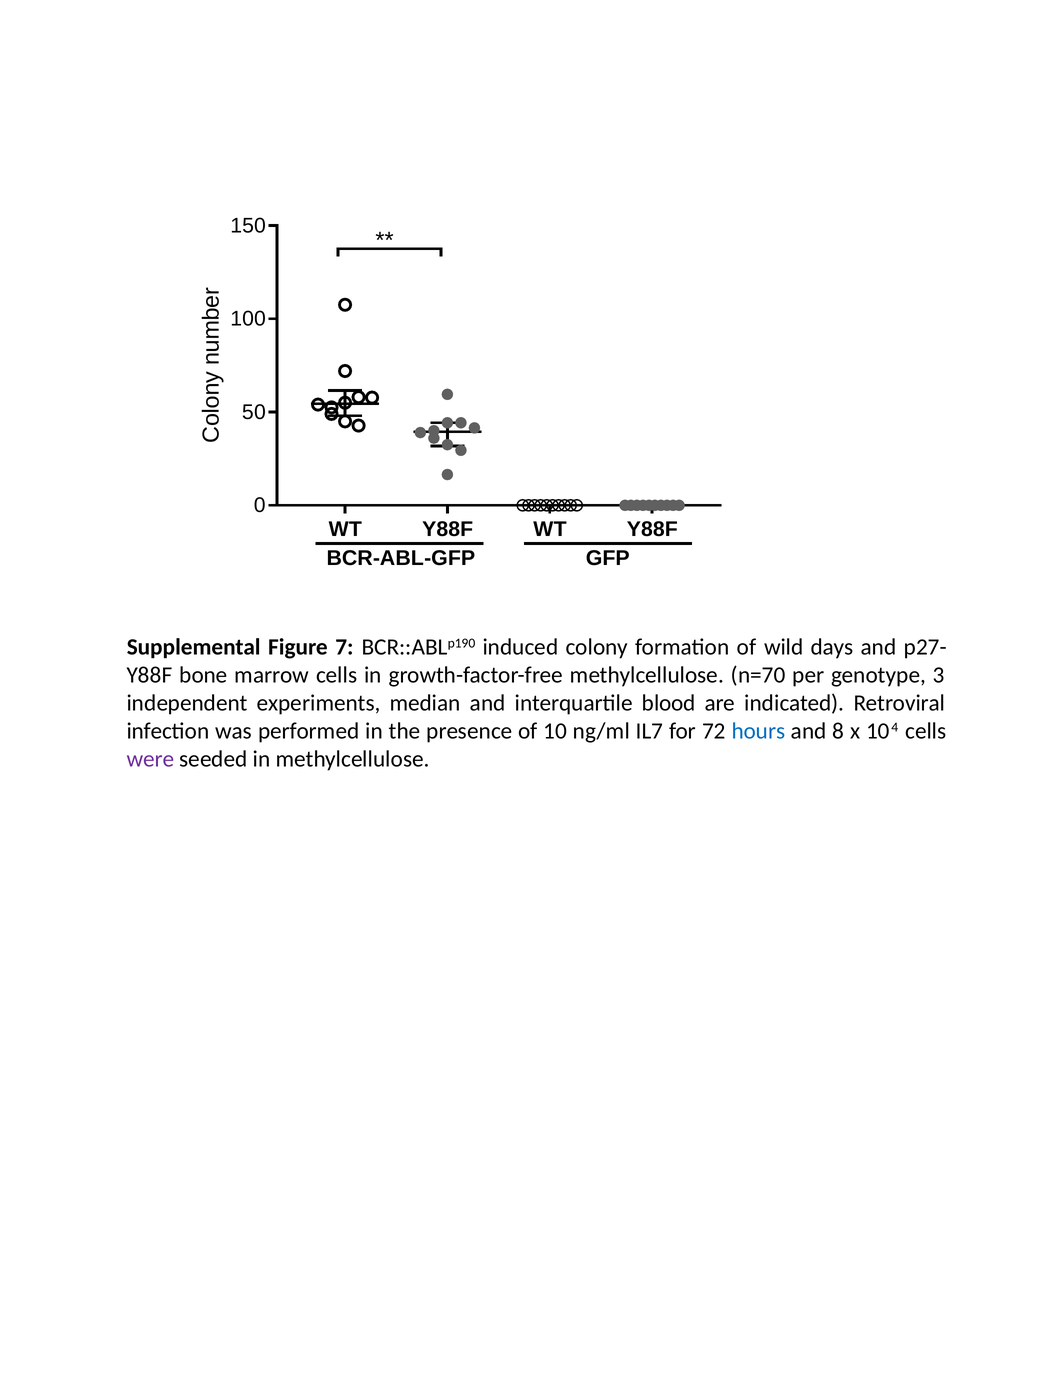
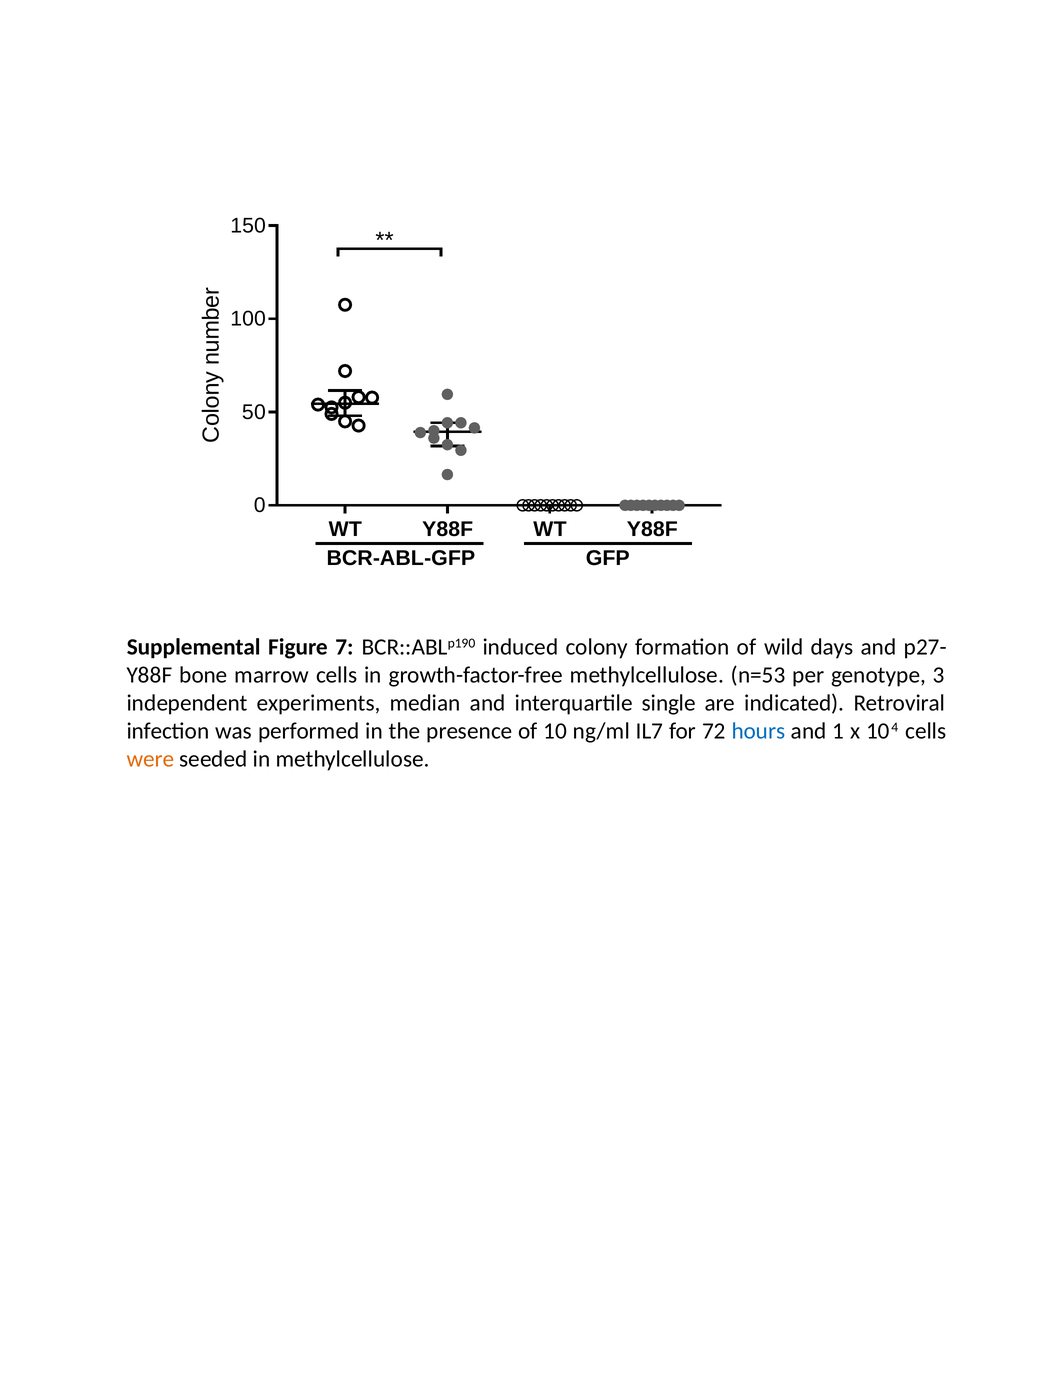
n=70: n=70 -> n=53
blood: blood -> single
8: 8 -> 1
were colour: purple -> orange
